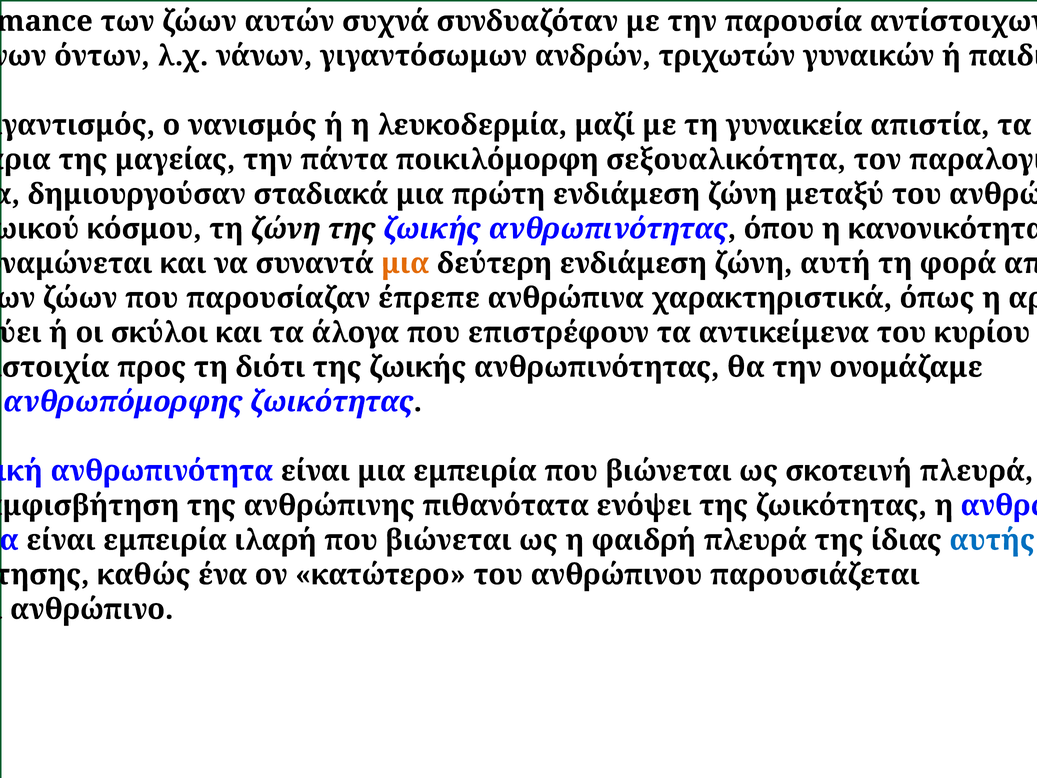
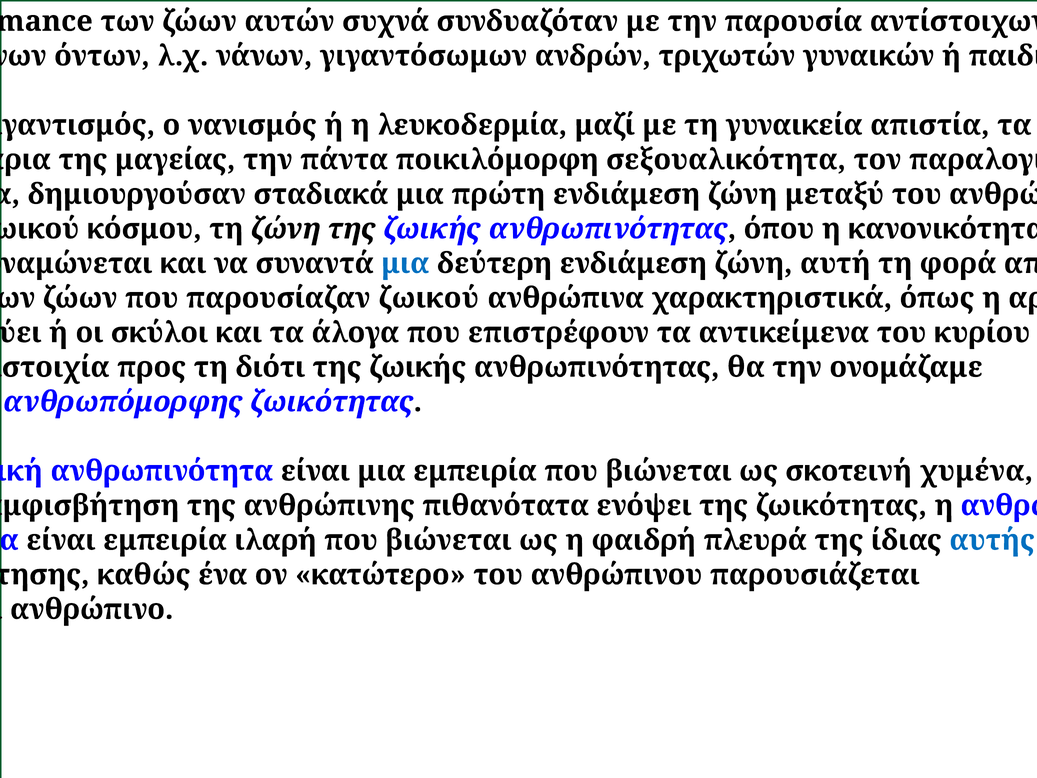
μια at (405, 263) colour: orange -> blue
παρουσίαζαν έπρεπε: έπρεπε -> ζωικού
σκοτεινή πλευρά: πλευρά -> χυμένα
